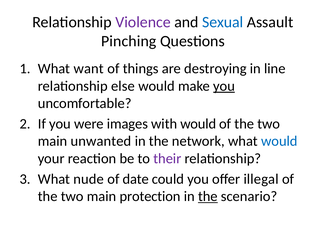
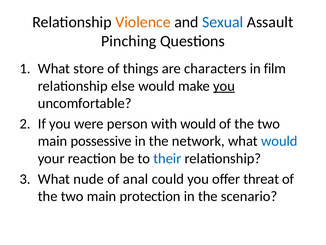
Violence colour: purple -> orange
want: want -> store
destroying: destroying -> characters
line: line -> film
images: images -> person
unwanted: unwanted -> possessive
their colour: purple -> blue
date: date -> anal
illegal: illegal -> threat
the at (208, 196) underline: present -> none
